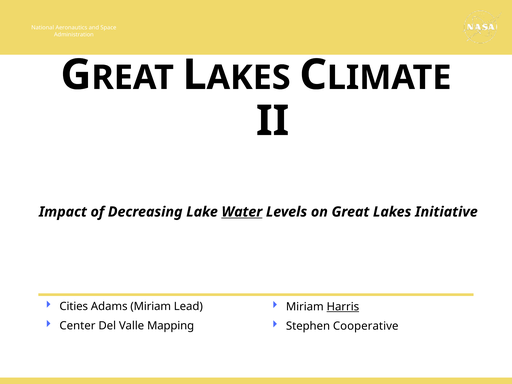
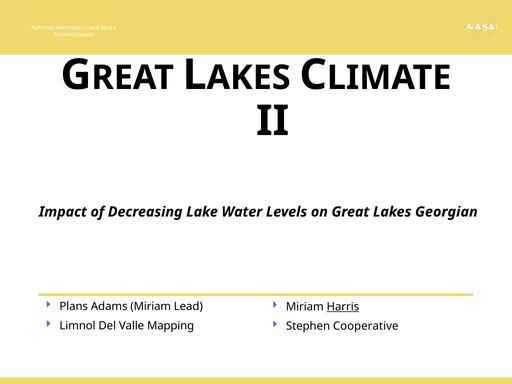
Water underline: present -> none
Initiative: Initiative -> Georgian
Cities: Cities -> Plans
Center: Center -> Limnol
